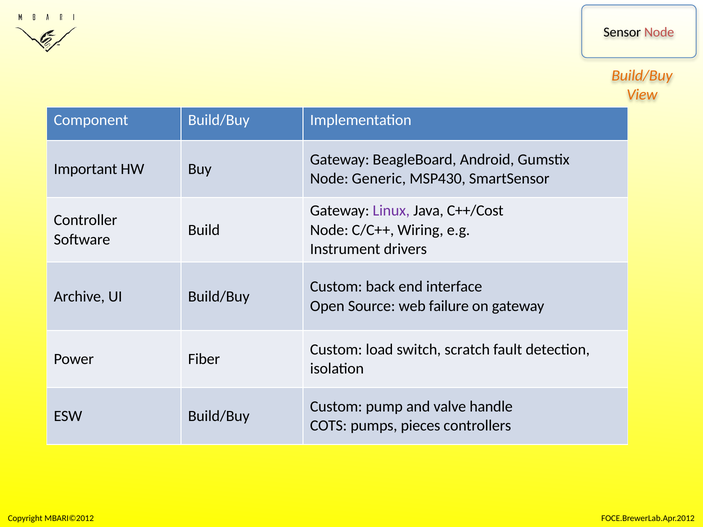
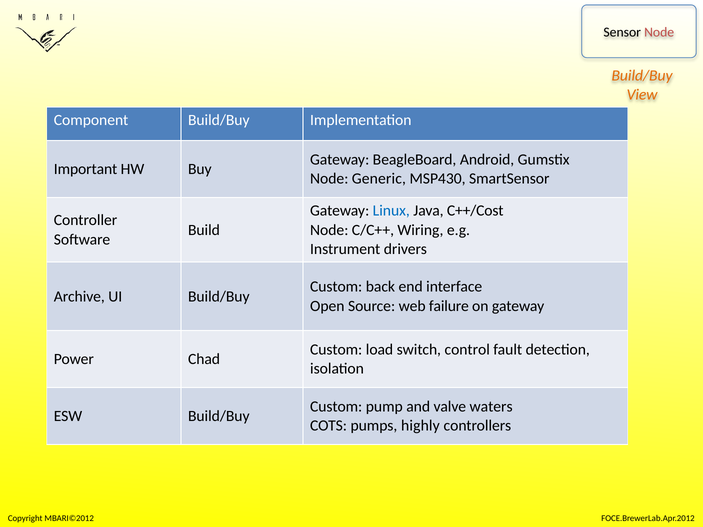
Linux colour: purple -> blue
scratch: scratch -> control
Fiber: Fiber -> Chad
handle: handle -> waters
pieces: pieces -> highly
